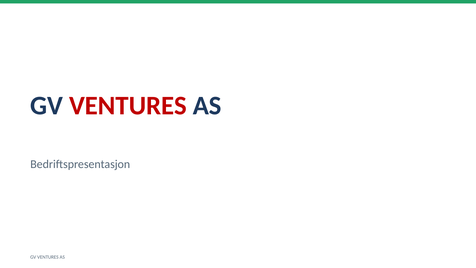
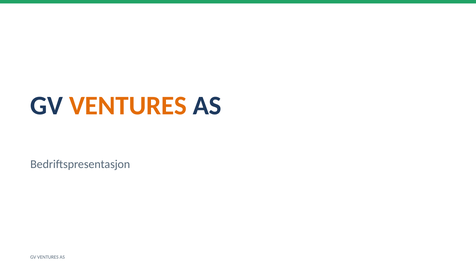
VENTURES at (128, 106) colour: red -> orange
